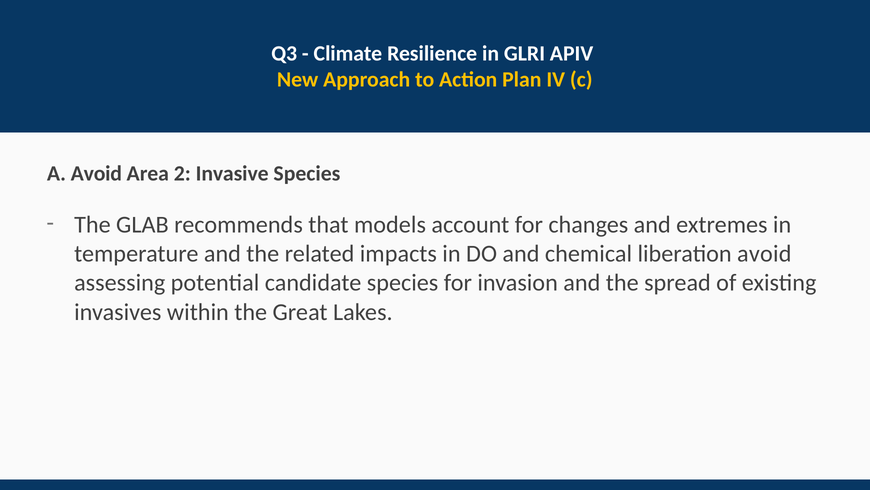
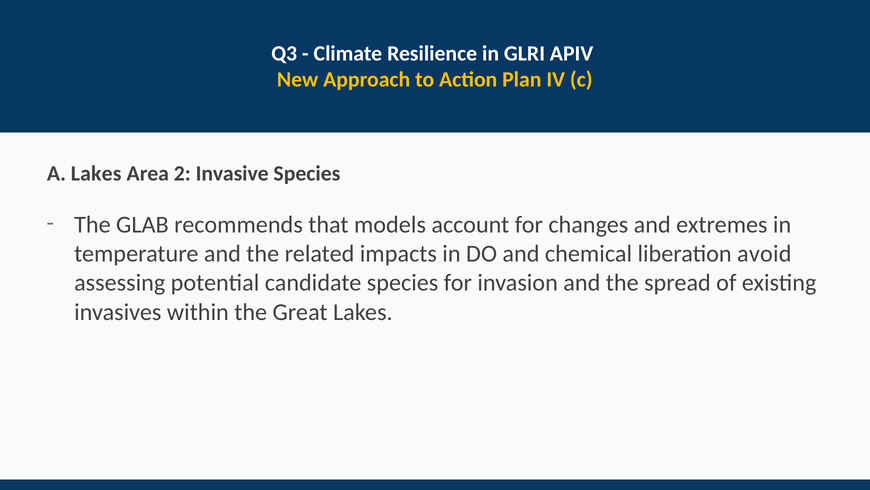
A Avoid: Avoid -> Lakes
